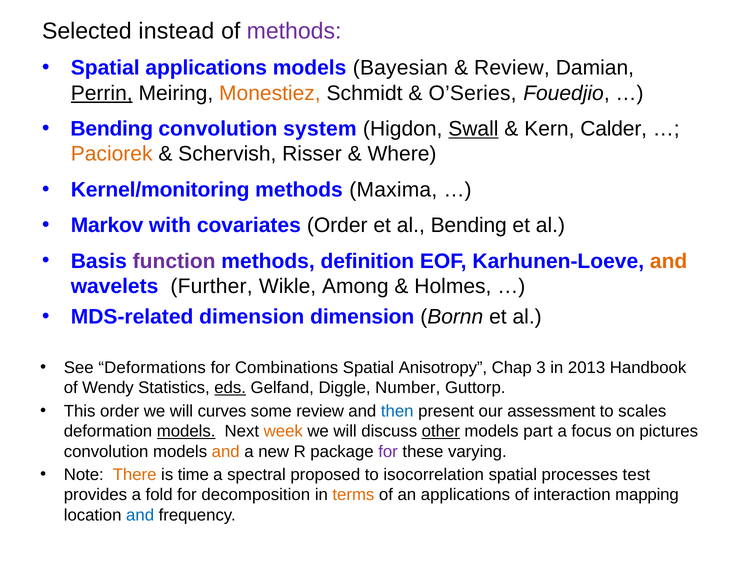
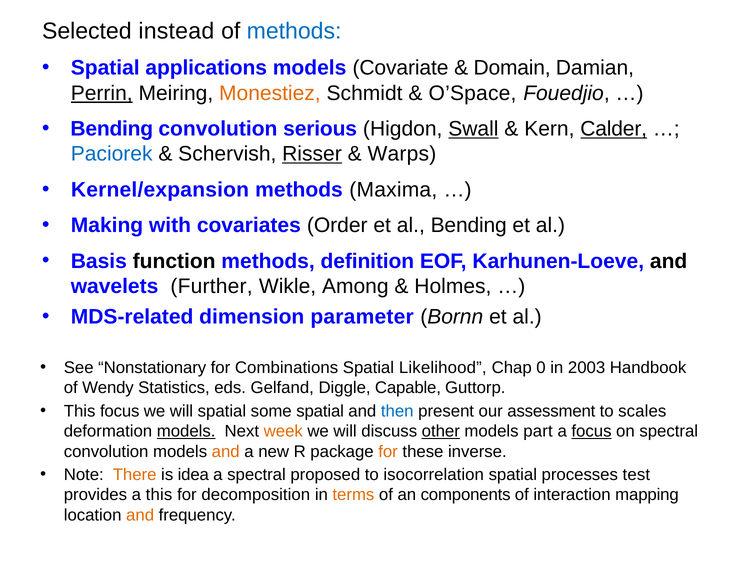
methods at (294, 31) colour: purple -> blue
Bayesian: Bayesian -> Covariate
Review at (512, 68): Review -> Domain
O’Series: O’Series -> O’Space
system: system -> serious
Calder underline: none -> present
Paciorek colour: orange -> blue
Risser underline: none -> present
Where: Where -> Warps
Kernel/monitoring: Kernel/monitoring -> Kernel/expansion
Markov: Markov -> Making
function colour: purple -> black
and at (669, 261) colour: orange -> black
dimension dimension: dimension -> parameter
Deformations: Deformations -> Nonstationary
Anisotropy: Anisotropy -> Likelihood
3: 3 -> 0
2013: 2013 -> 2003
eds underline: present -> none
Number: Number -> Capable
This order: order -> focus
will curves: curves -> spatial
some review: review -> spatial
focus at (592, 431) underline: none -> present
on pictures: pictures -> spectral
for at (388, 451) colour: purple -> orange
varying: varying -> inverse
time: time -> idea
a fold: fold -> this
an applications: applications -> components
and at (140, 515) colour: blue -> orange
